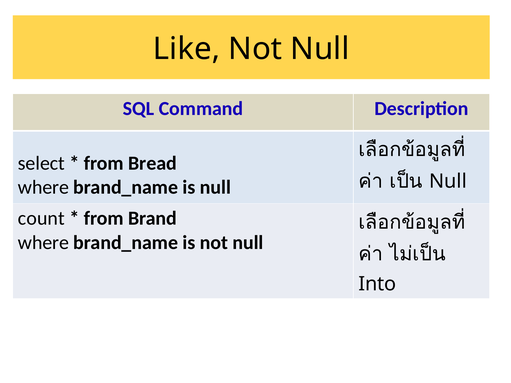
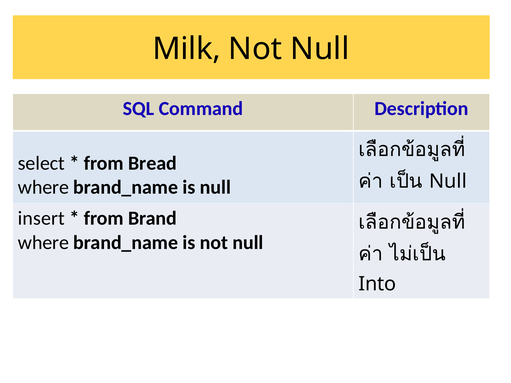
Like: Like -> Milk
count: count -> insert
